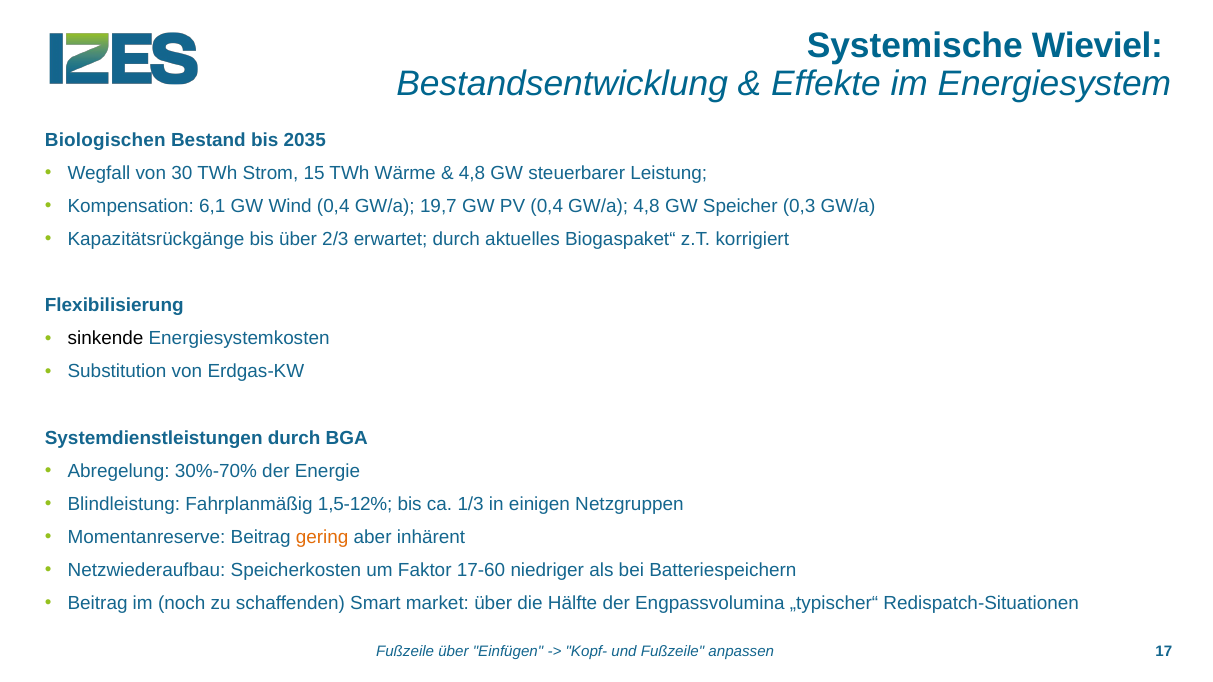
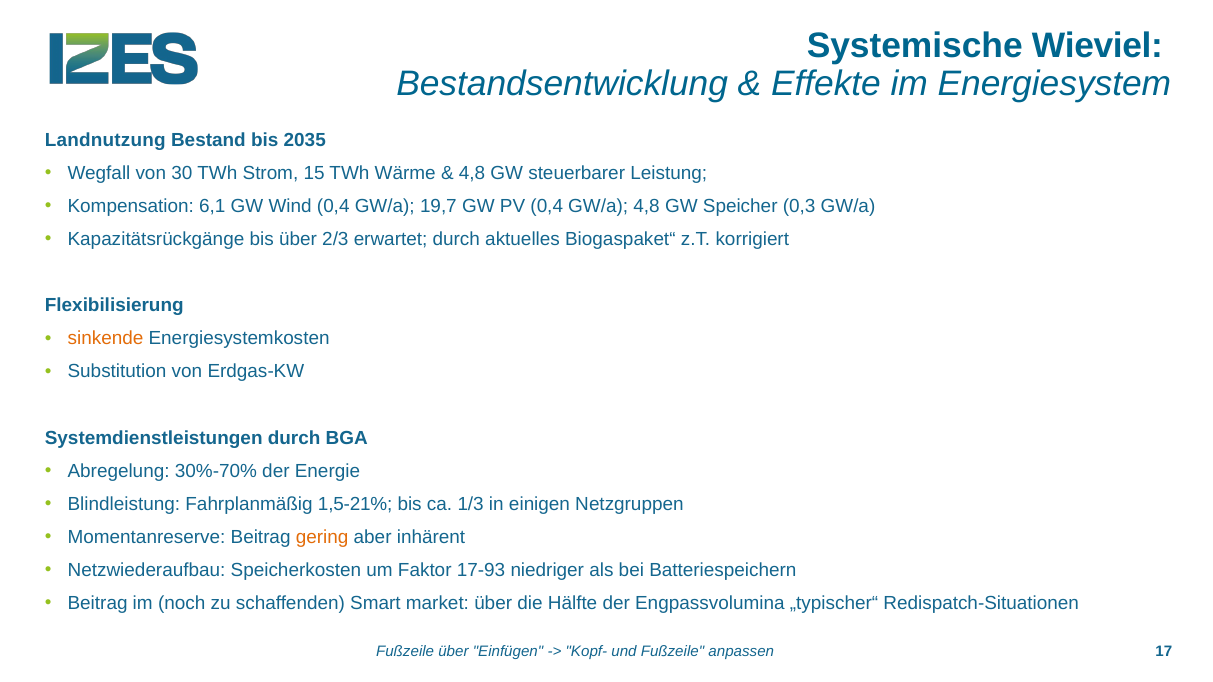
Biologischen: Biologischen -> Landnutzung
sinkende colour: black -> orange
1,5-12%: 1,5-12% -> 1,5-21%
17-60: 17-60 -> 17-93
